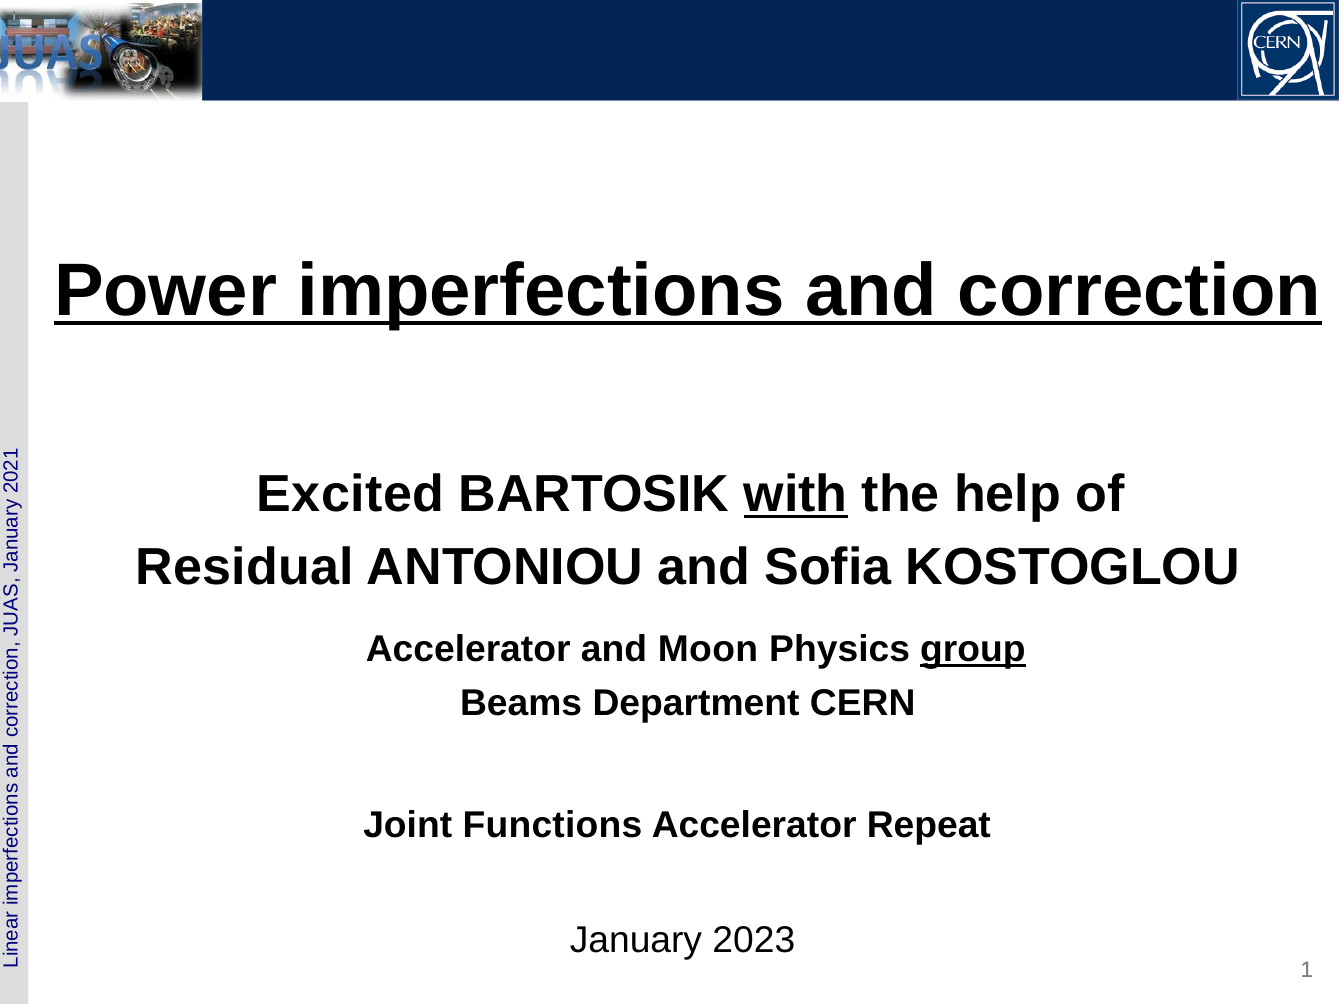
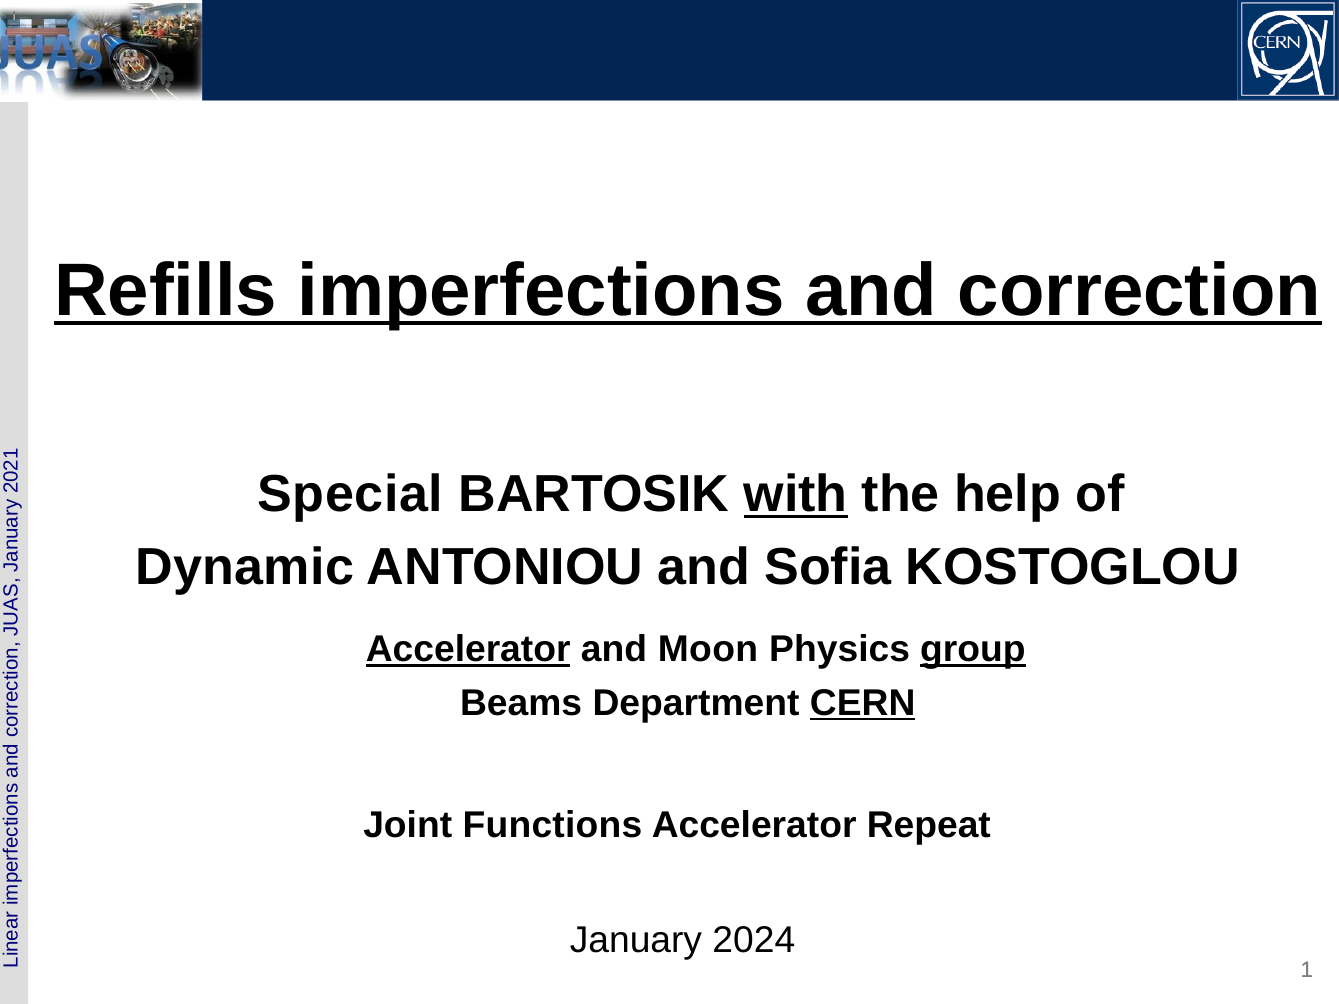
Power: Power -> Refills
Excited: Excited -> Special
Residual: Residual -> Dynamic
Accelerator at (468, 650) underline: none -> present
CERN underline: none -> present
2023: 2023 -> 2024
